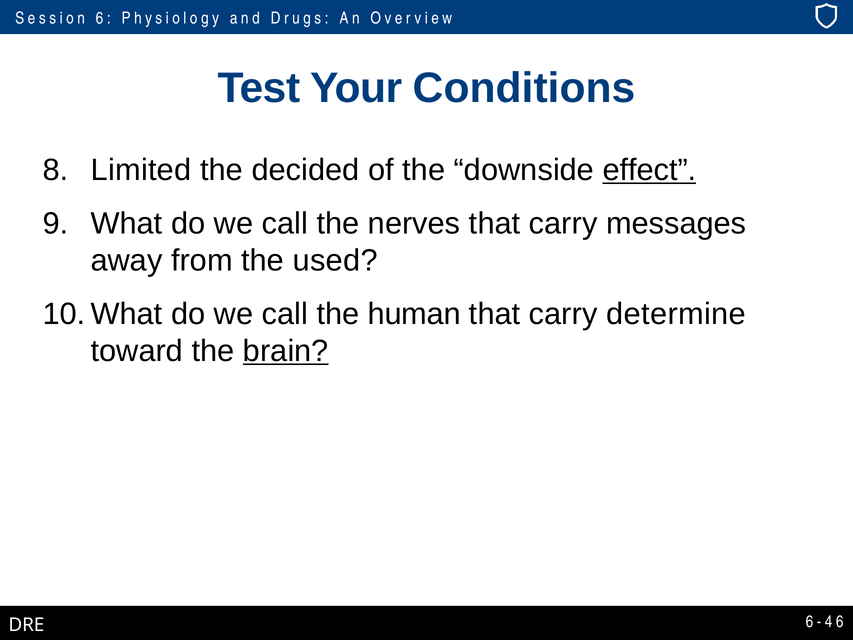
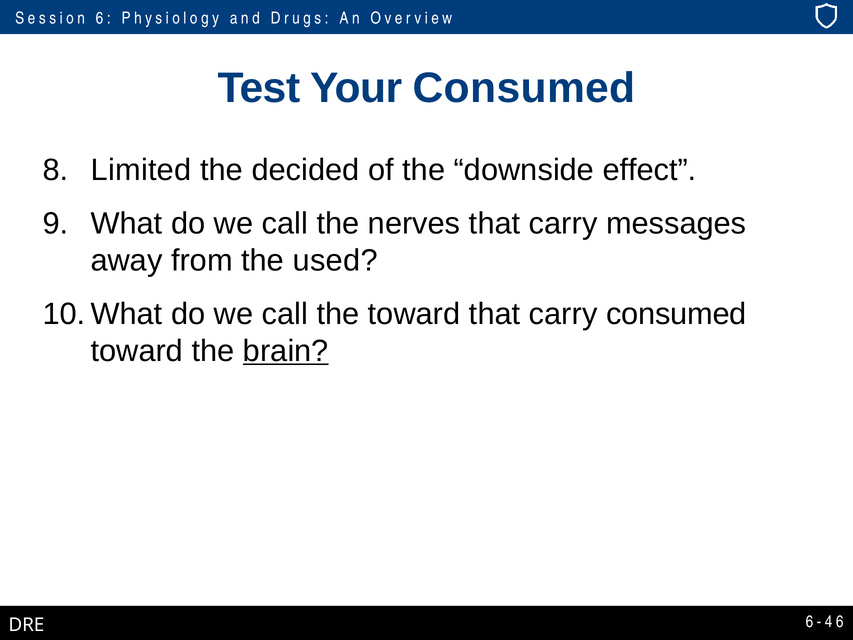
Your Conditions: Conditions -> Consumed
effect underline: present -> none
the human: human -> toward
carry determine: determine -> consumed
